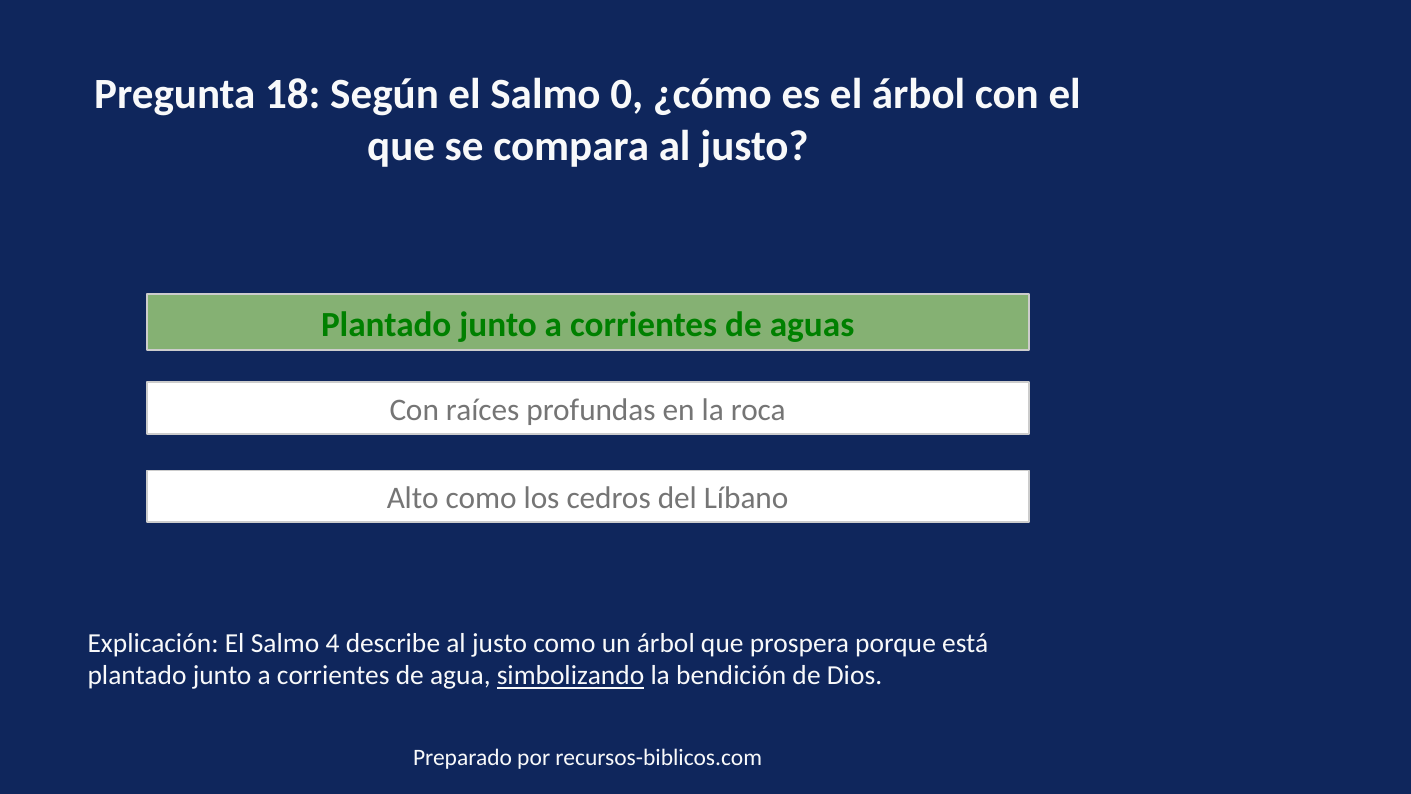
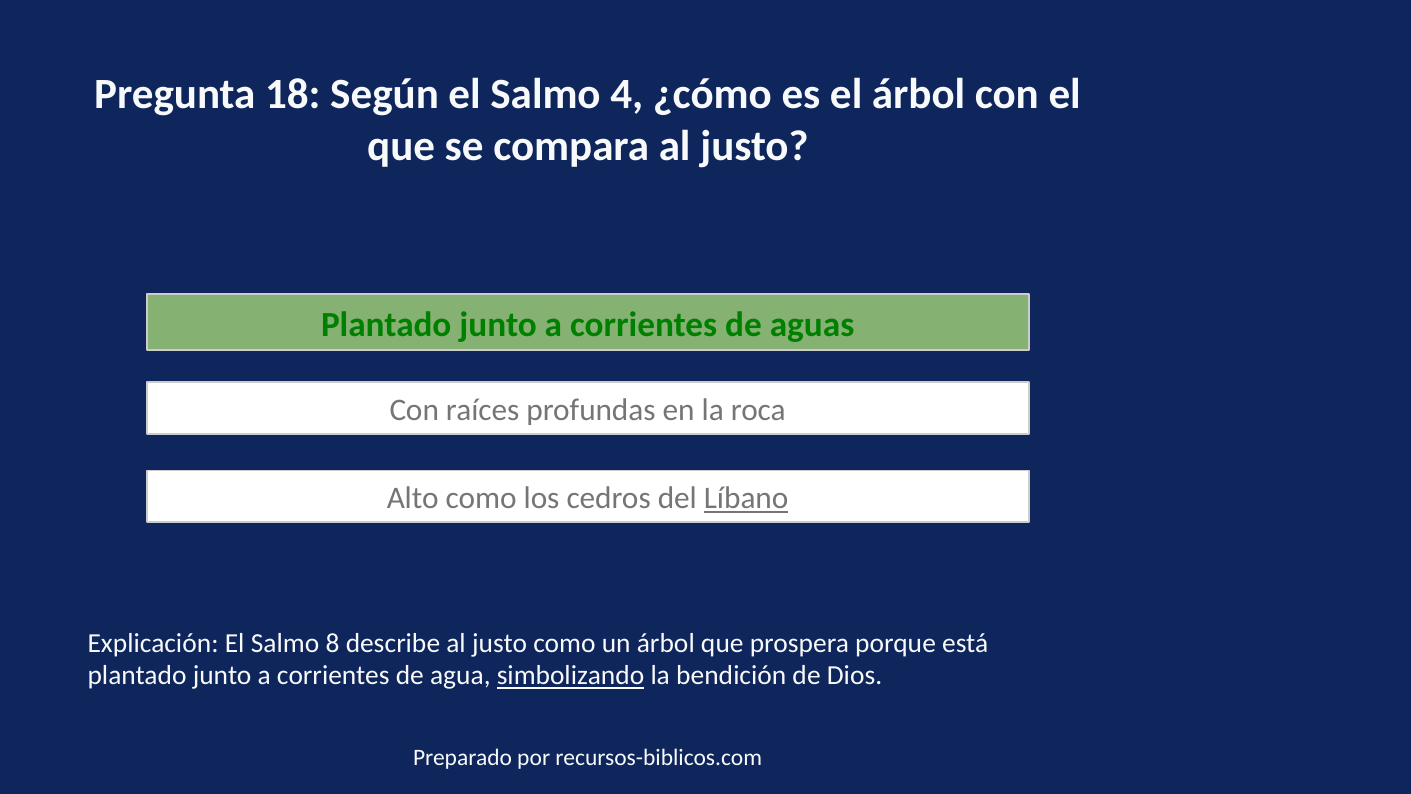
0: 0 -> 4
Líbano underline: none -> present
4: 4 -> 8
